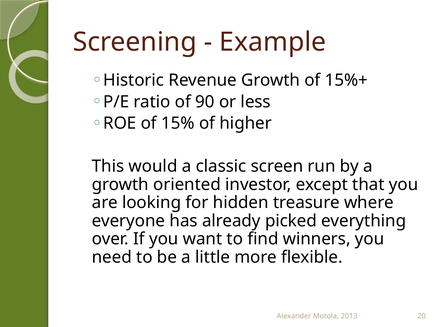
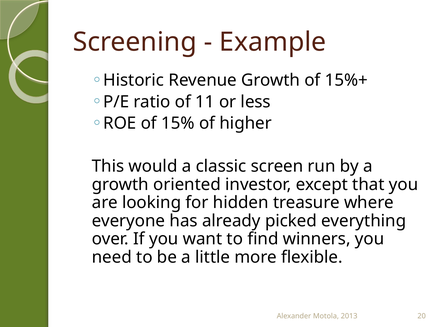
90: 90 -> 11
